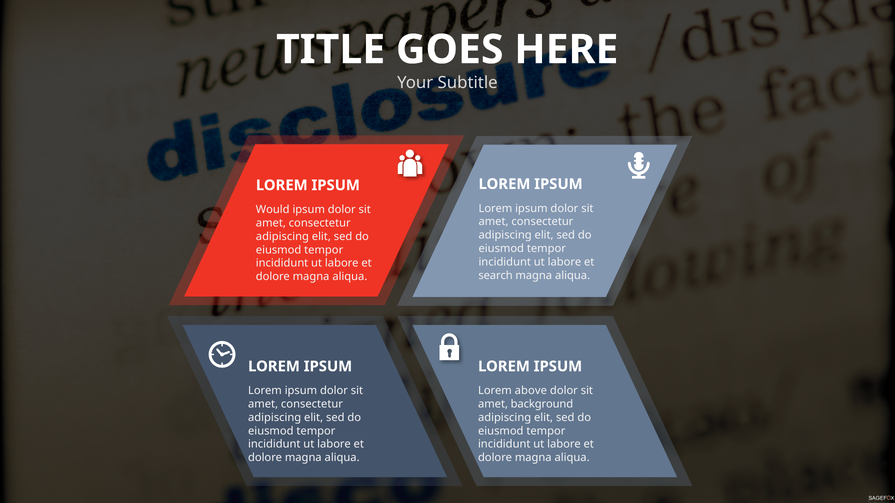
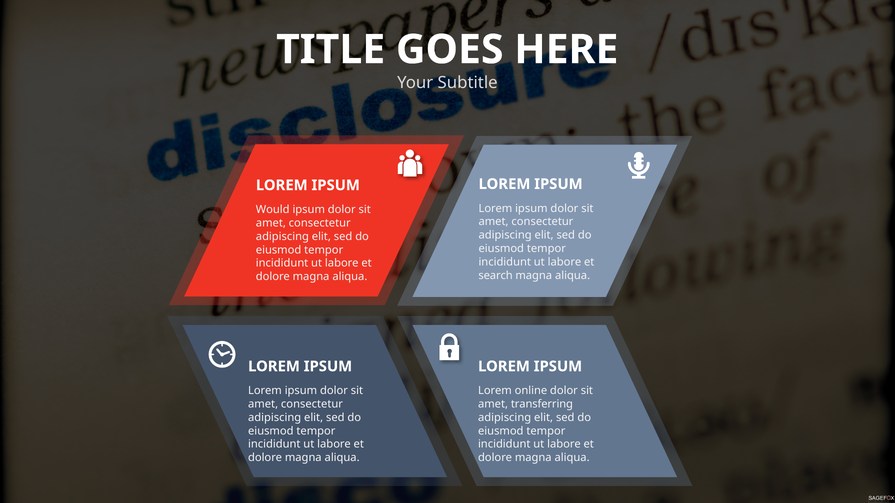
above: above -> online
background: background -> transferring
